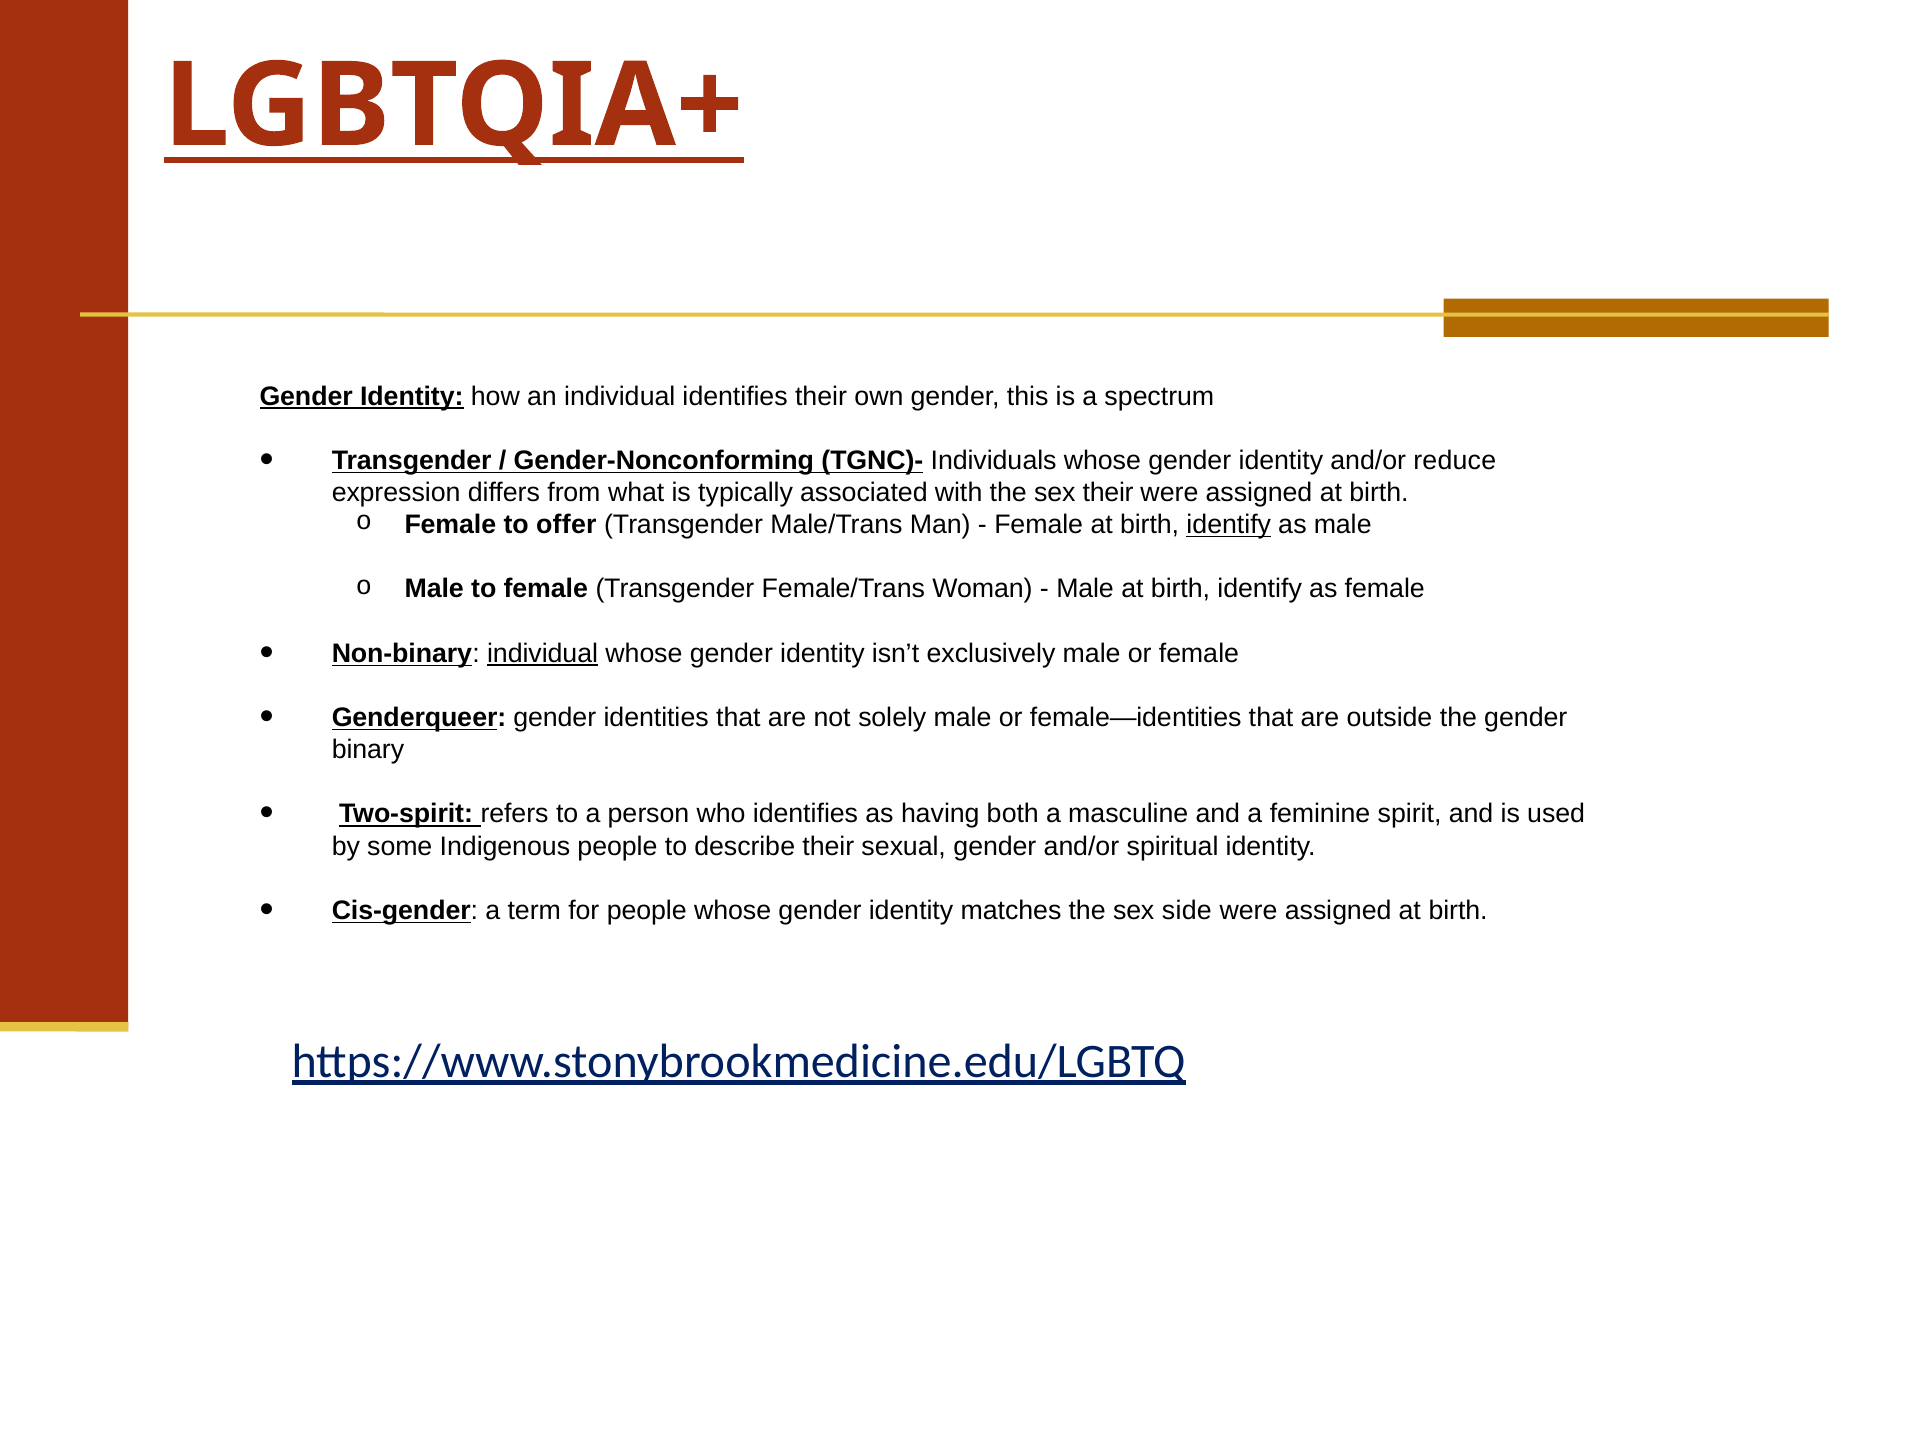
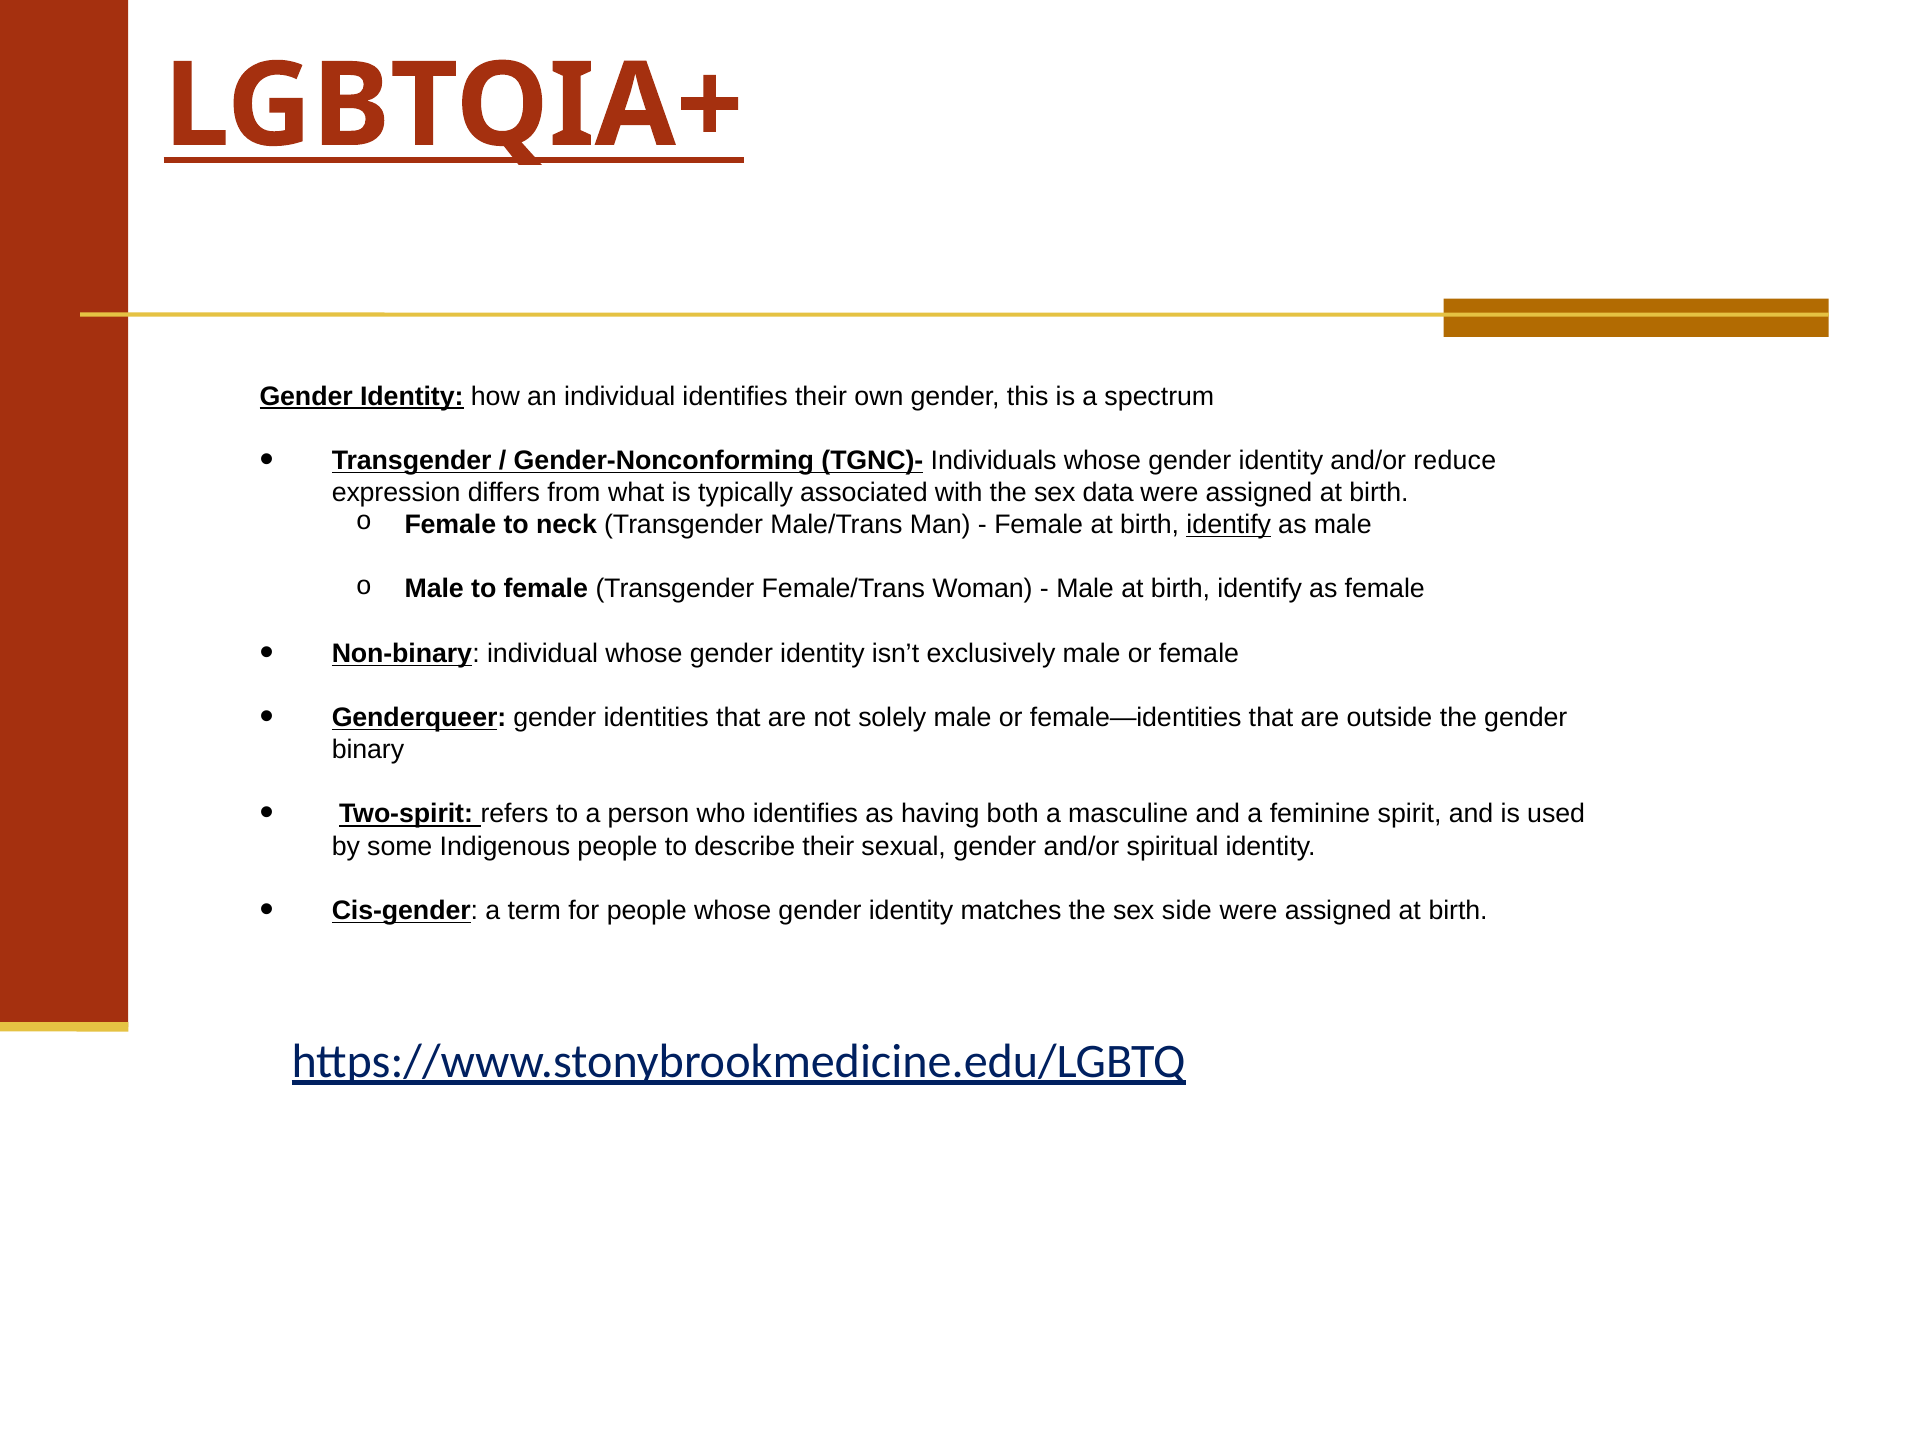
sex their: their -> data
offer: offer -> neck
individual at (543, 653) underline: present -> none
